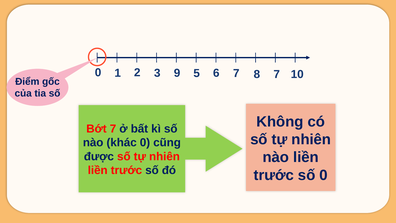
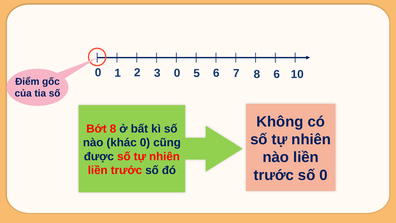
3 9: 9 -> 0
8 7: 7 -> 6
Bớt 7: 7 -> 8
